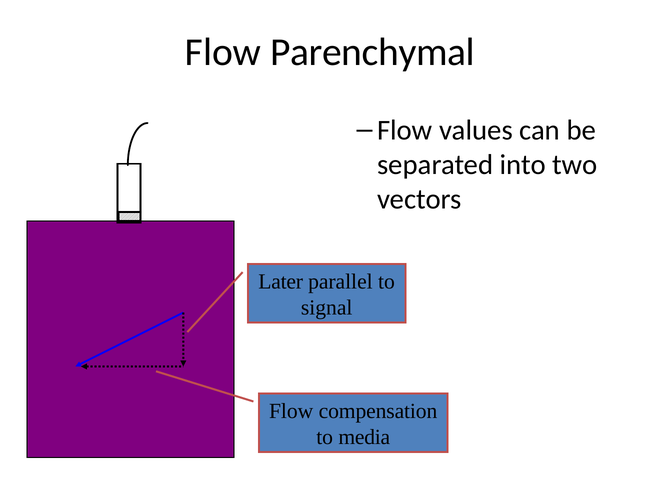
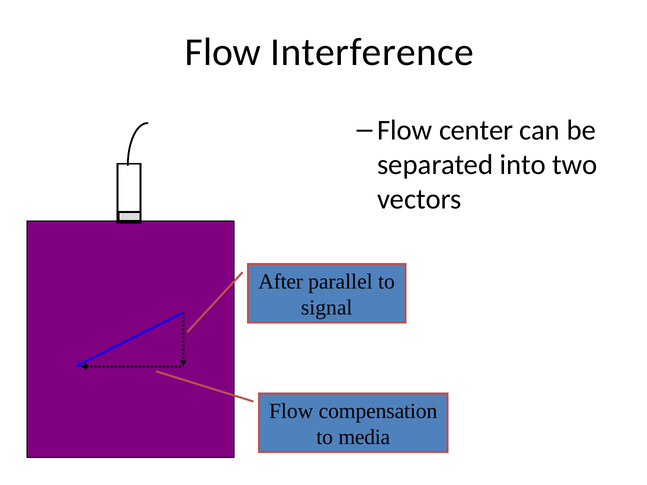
Parenchymal: Parenchymal -> Interference
values: values -> center
Later: Later -> After
